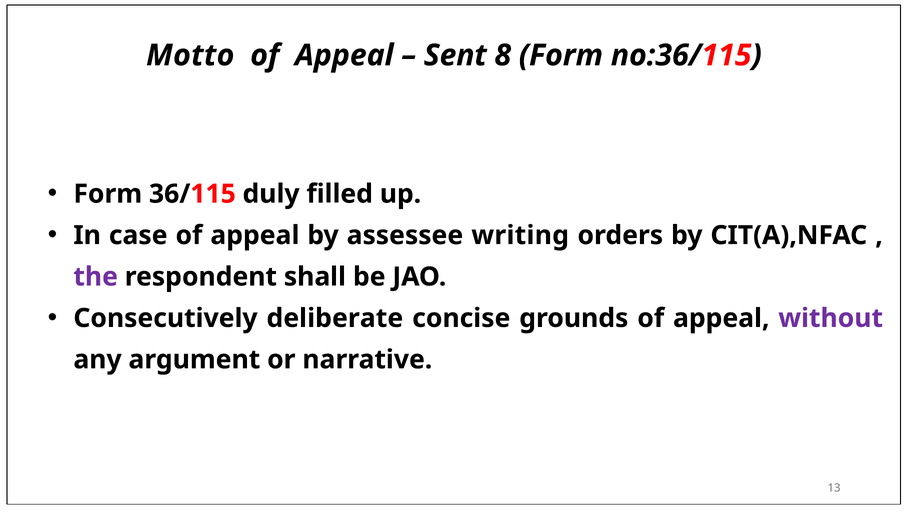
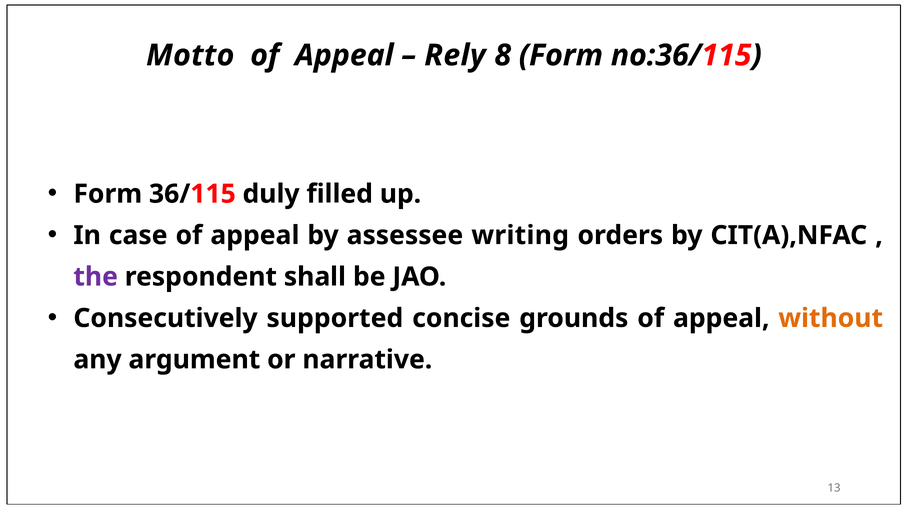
Sent: Sent -> Rely
deliberate: deliberate -> supported
without colour: purple -> orange
